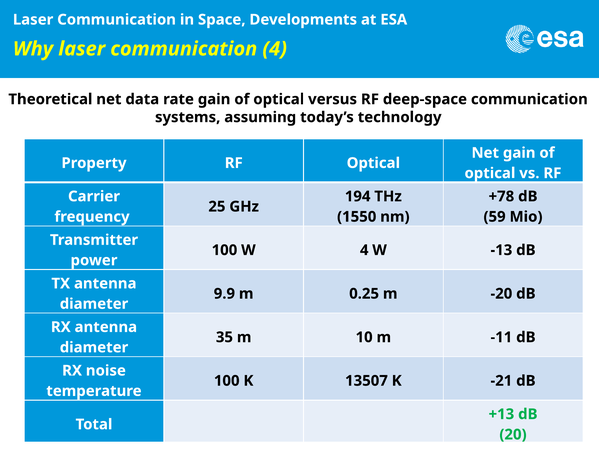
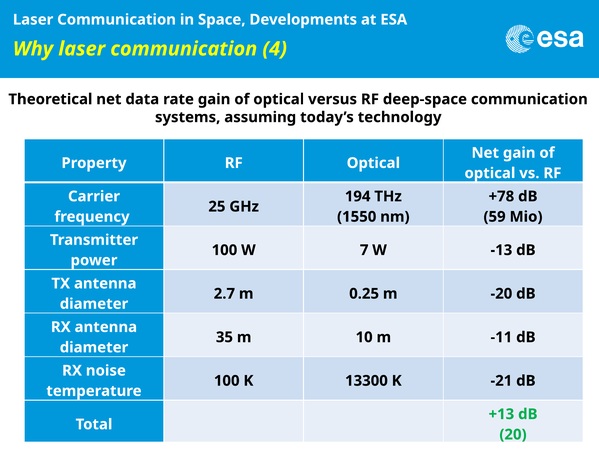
W 4: 4 -> 7
9.9: 9.9 -> 2.7
13507: 13507 -> 13300
